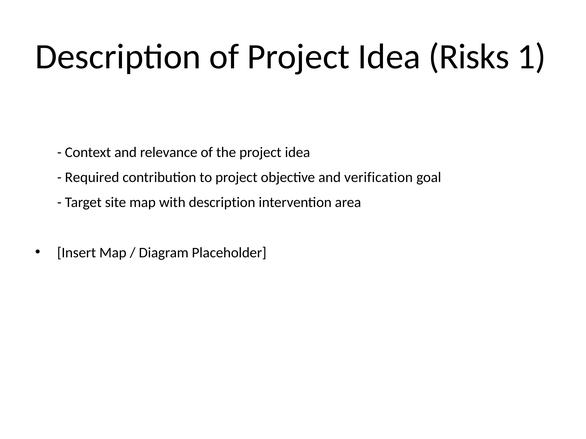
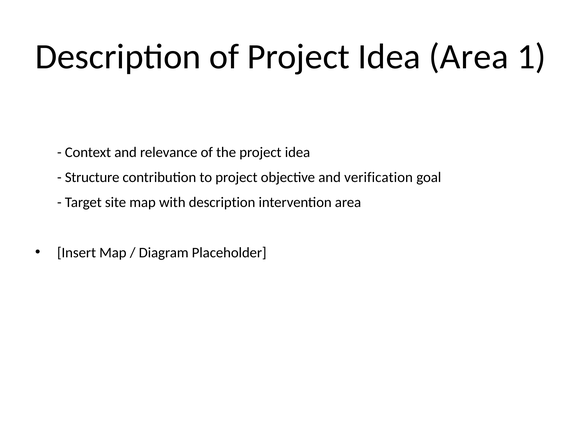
Idea Risks: Risks -> Area
Required: Required -> Structure
